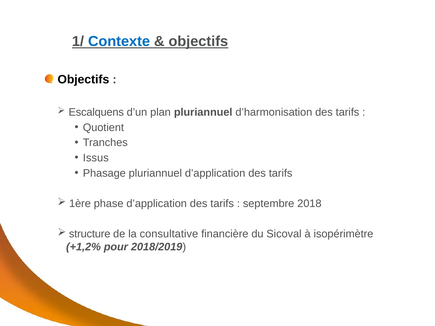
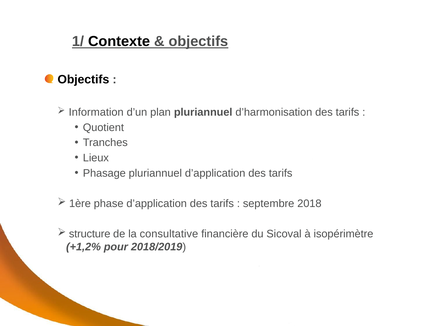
Contexte colour: blue -> black
Escalquens: Escalquens -> Information
Issus: Issus -> Lieux
